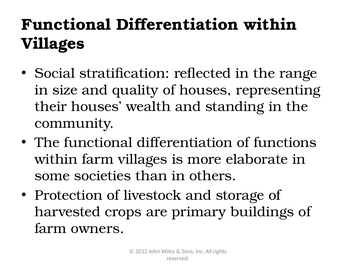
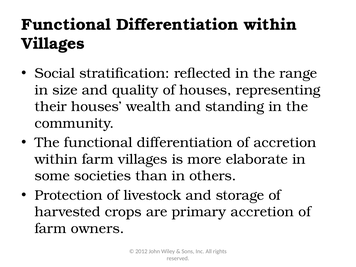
of functions: functions -> accretion
primary buildings: buildings -> accretion
